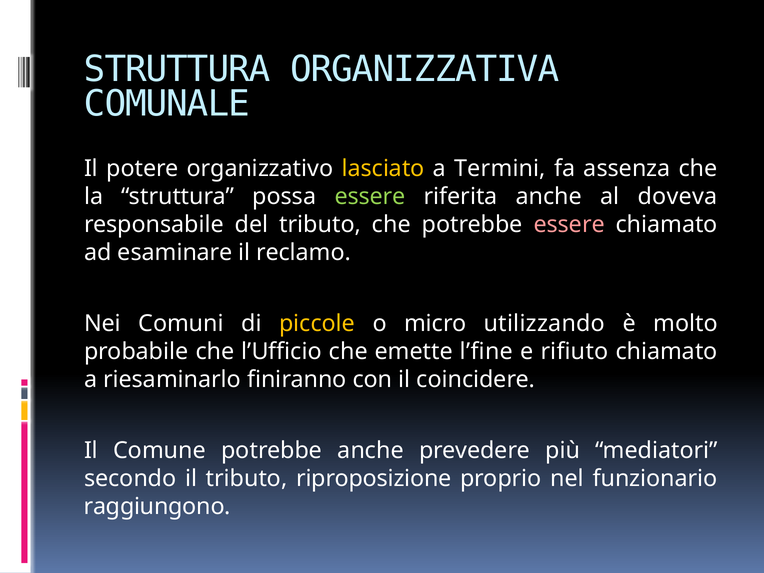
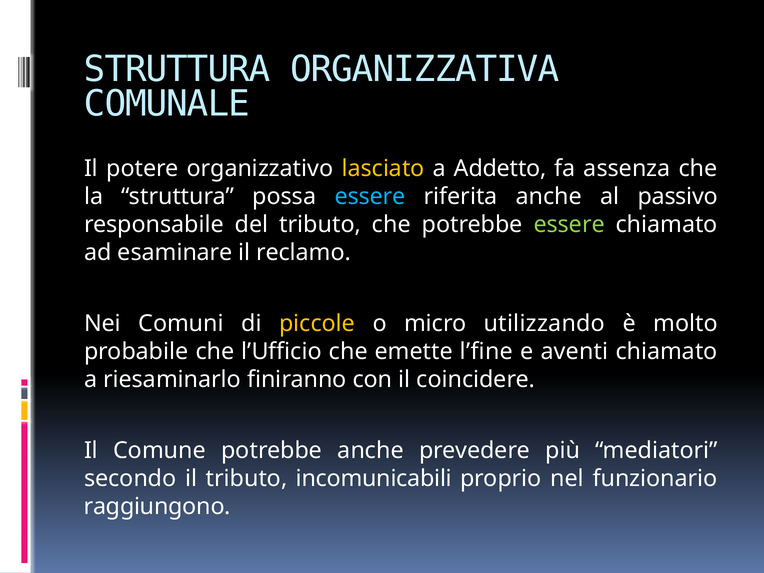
Termini: Termini -> Addetto
essere at (370, 197) colour: light green -> light blue
doveva: doveva -> passivo
essere at (569, 225) colour: pink -> light green
rifiuto: rifiuto -> aventi
riproposizione: riproposizione -> incomunicabili
